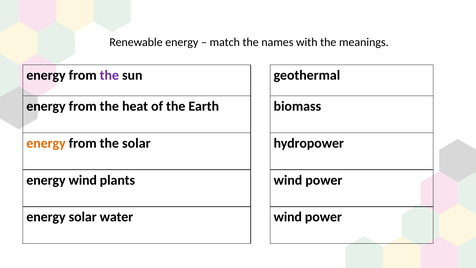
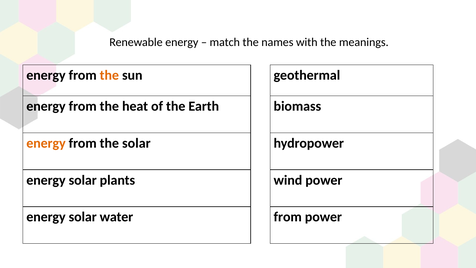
the at (109, 75) colour: purple -> orange
wind at (83, 180): wind -> solar
wind at (288, 217): wind -> from
